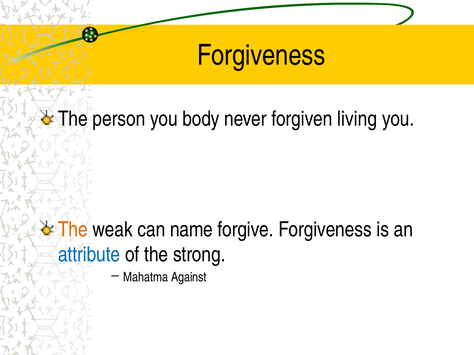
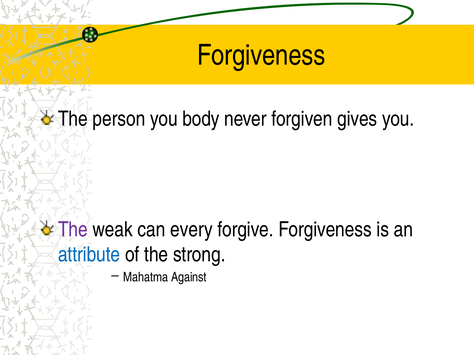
living: living -> gives
The at (73, 230) colour: orange -> purple
name: name -> every
